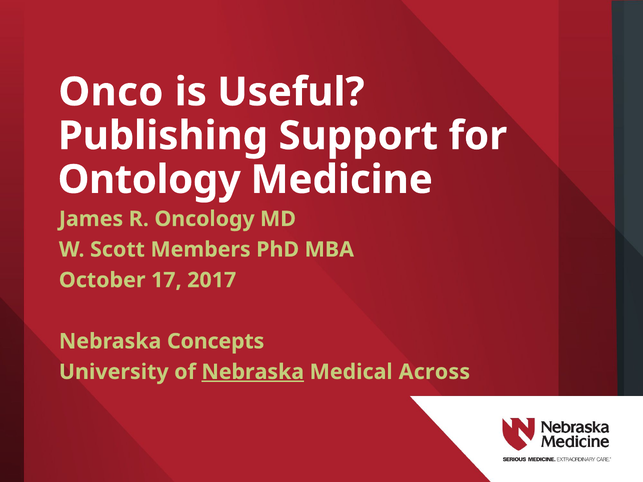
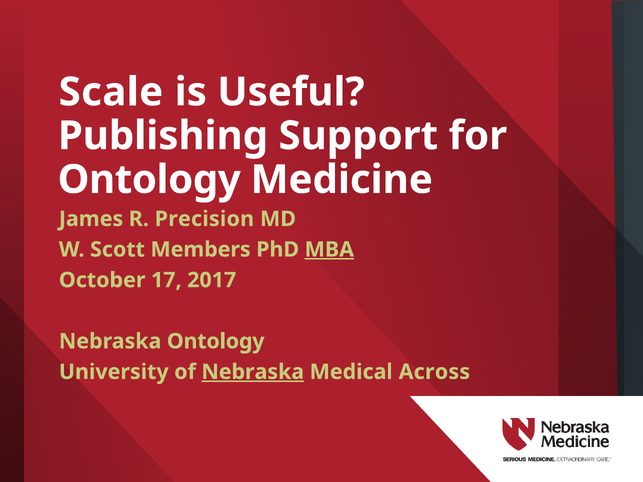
Onco: Onco -> Scale
Oncology: Oncology -> Precision
MBA underline: none -> present
Nebraska Concepts: Concepts -> Ontology
